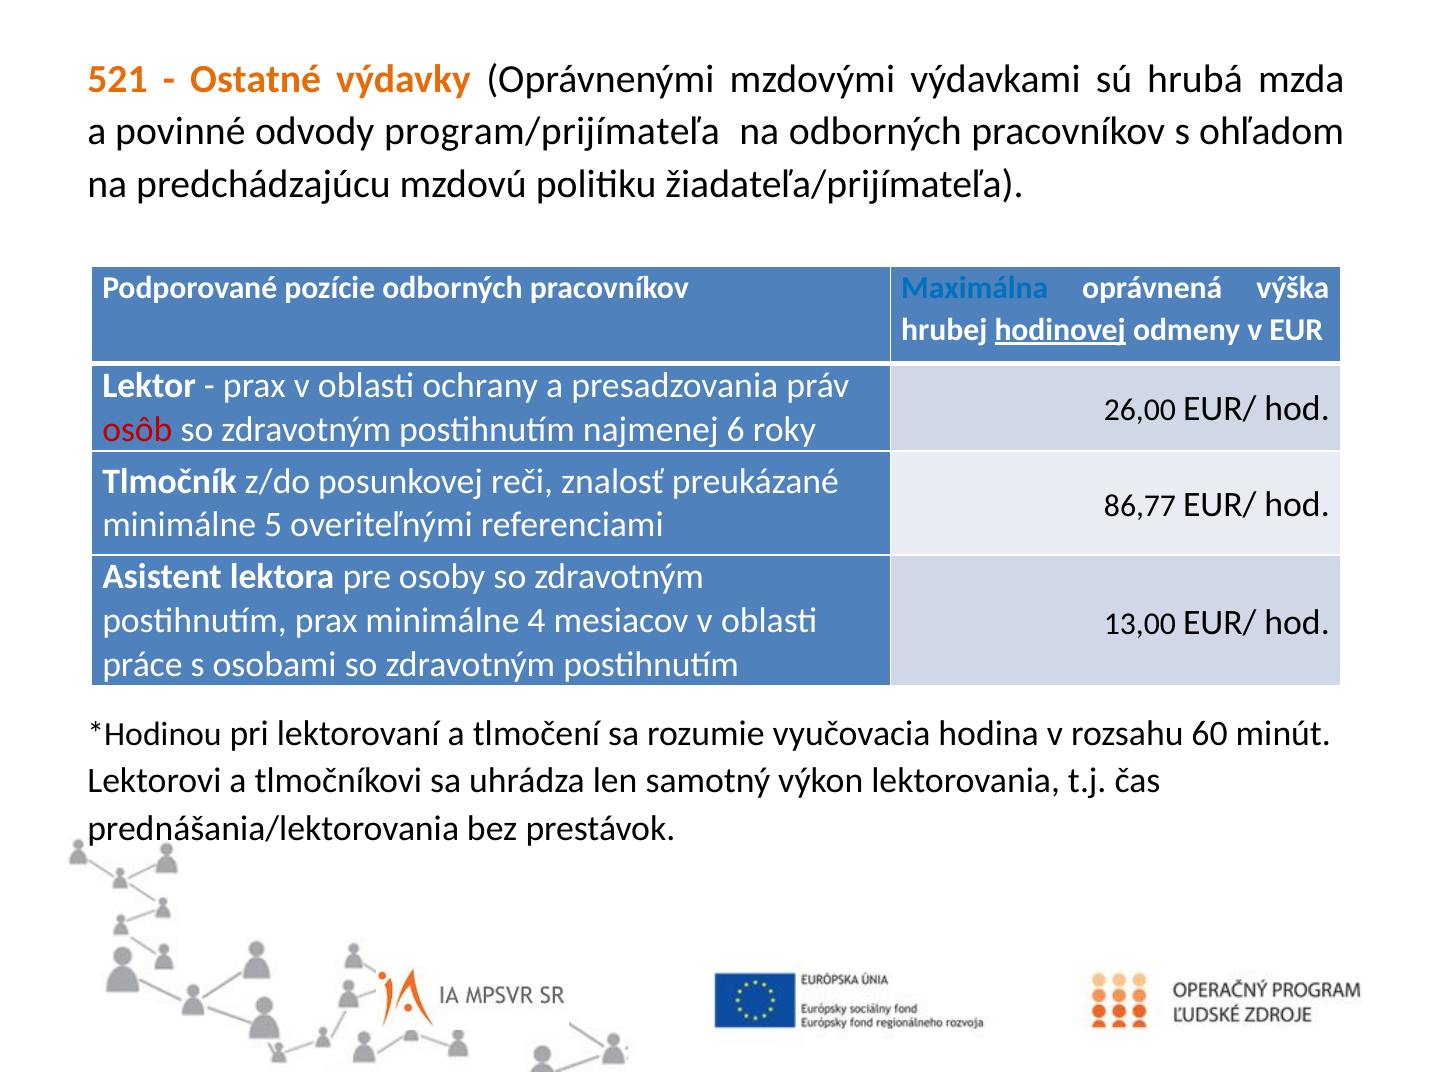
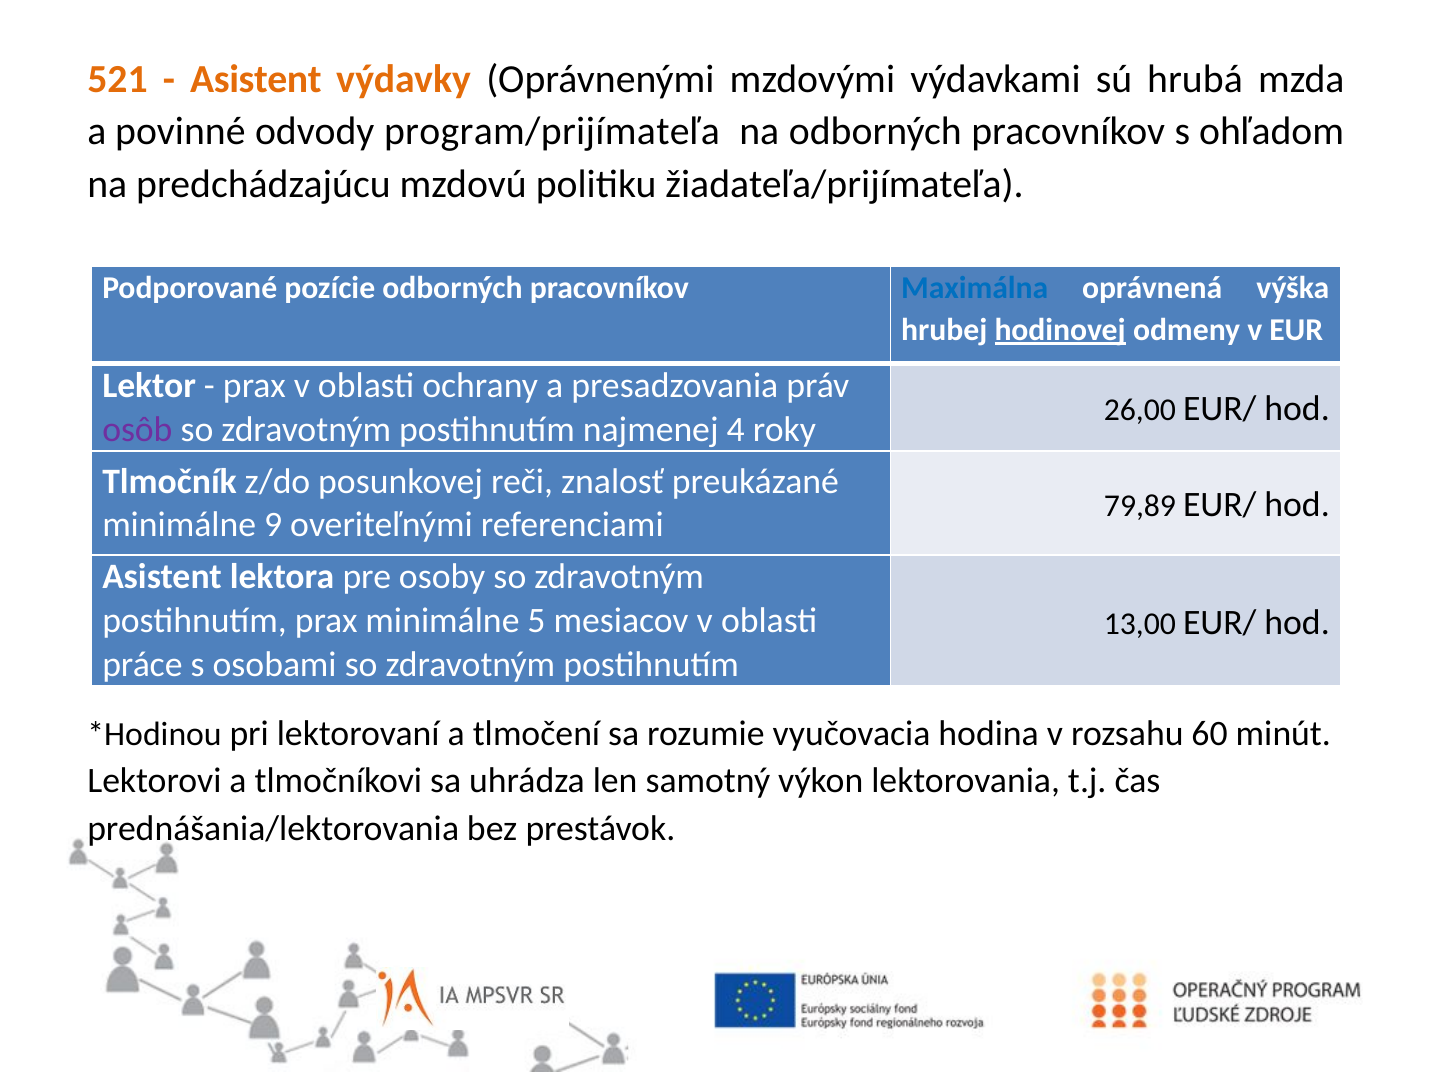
Ostatné at (256, 79): Ostatné -> Asistent
osôb colour: red -> purple
6: 6 -> 4
86,77: 86,77 -> 79,89
5: 5 -> 9
4: 4 -> 5
